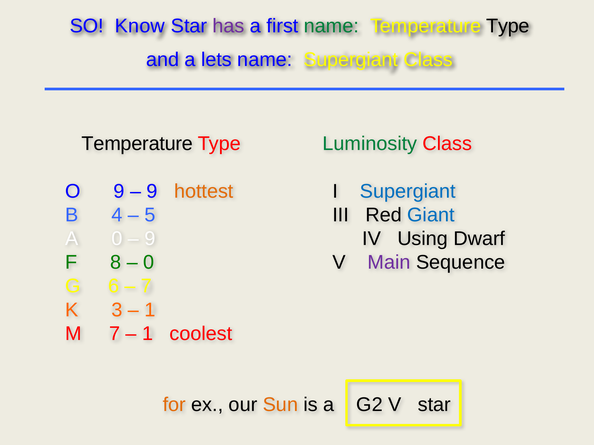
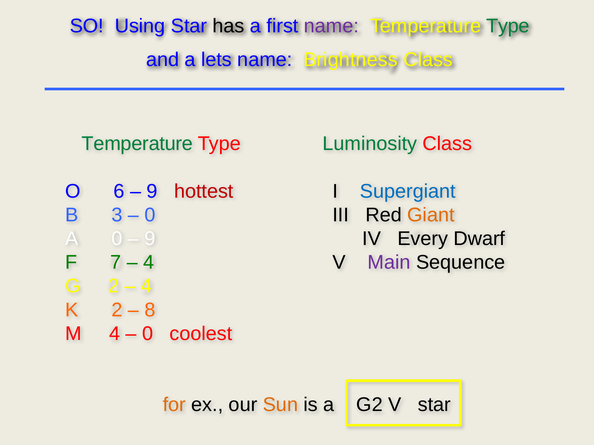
Know: Know -> Using
has colour: purple -> black
name at (331, 26) colour: green -> purple
Type at (508, 26) colour: black -> green
name Supergiant: Supergiant -> Brightness
Temperature at (137, 144) colour: black -> green
O 9: 9 -> 6
hottest colour: orange -> red
4: 4 -> 3
5 at (150, 215): 5 -> 0
Giant colour: blue -> orange
Using: Using -> Every
8: 8 -> 7
0 at (149, 263): 0 -> 4
G 6: 6 -> 2
7 at (146, 286): 7 -> 4
K 3: 3 -> 2
1 at (150, 310): 1 -> 8
M 7: 7 -> 4
1 at (148, 334): 1 -> 0
